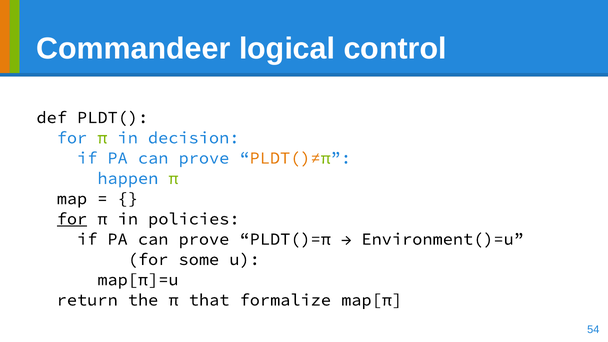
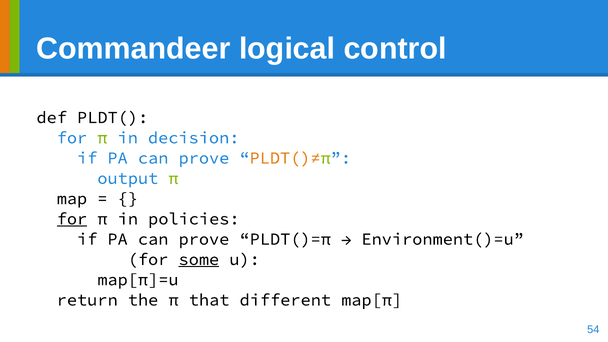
happen: happen -> output
some underline: none -> present
formalize: formalize -> different
